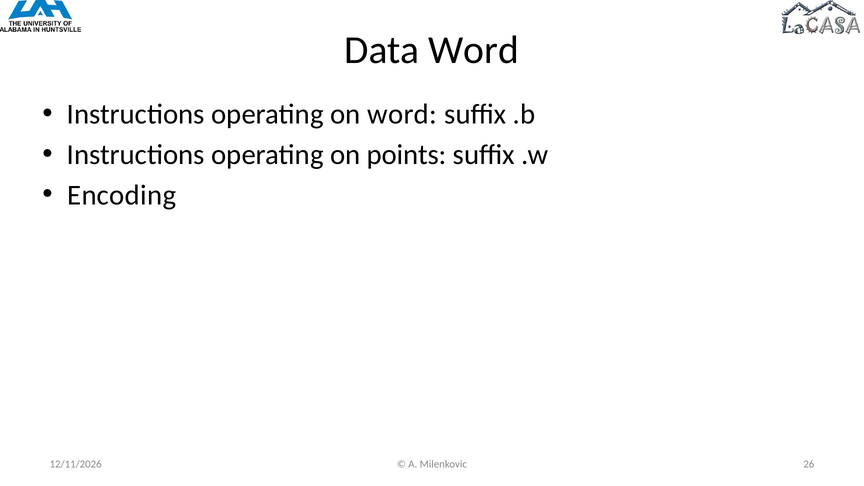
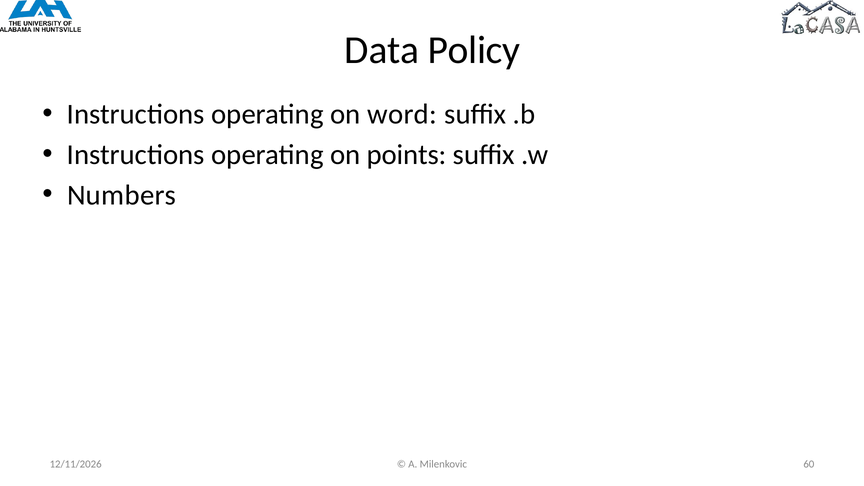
Data Word: Word -> Policy
Encoding: Encoding -> Numbers
26: 26 -> 60
